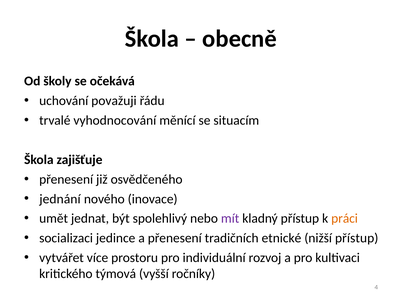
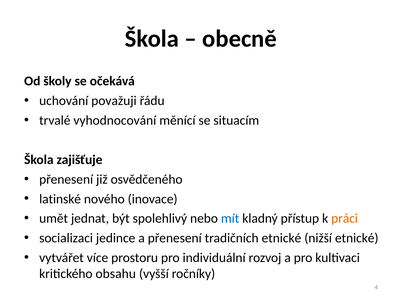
jednání: jednání -> latinské
mít colour: purple -> blue
nižší přístup: přístup -> etnické
týmová: týmová -> obsahu
